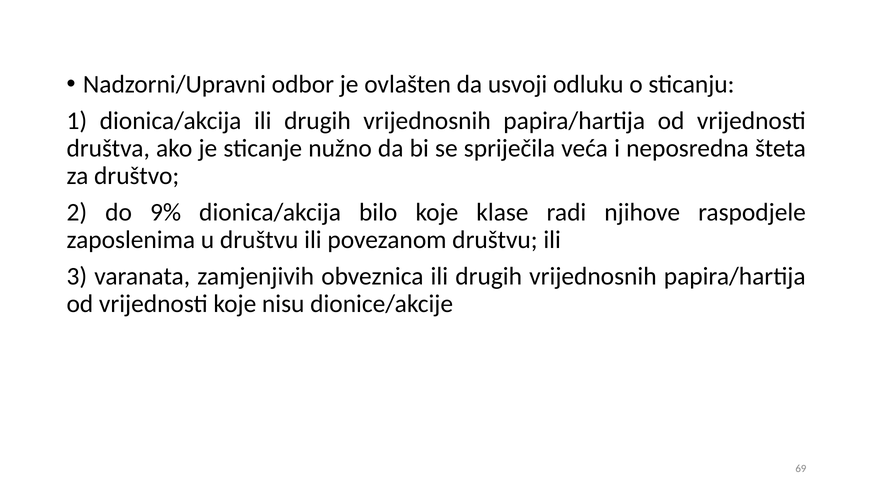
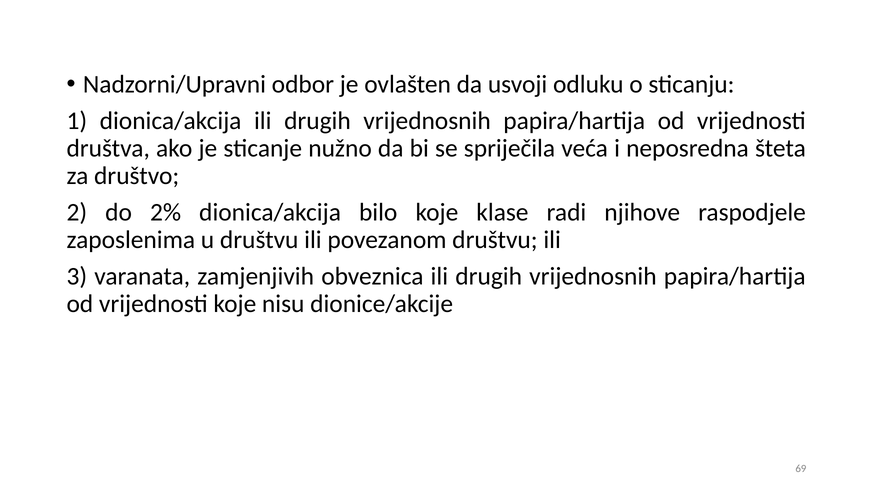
9%: 9% -> 2%
